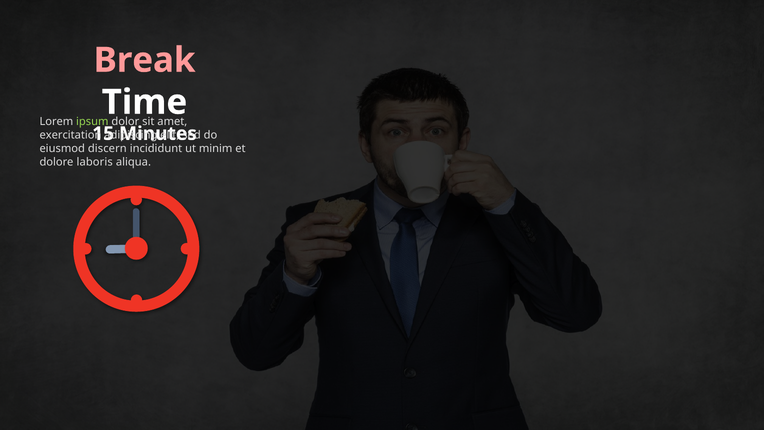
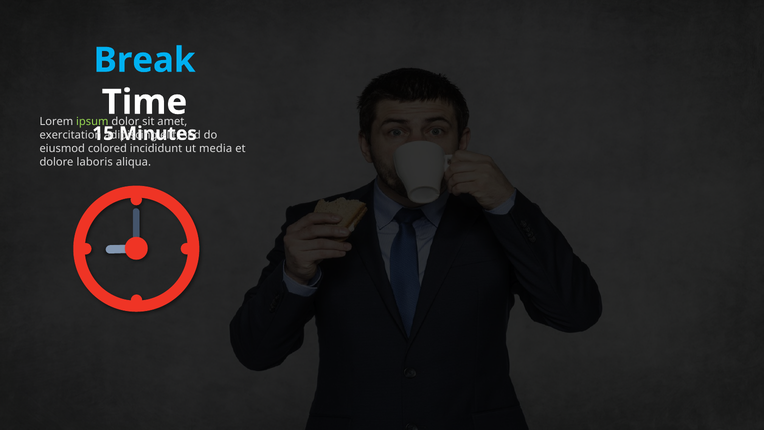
Break colour: pink -> light blue
discern: discern -> colored
minim: minim -> media
